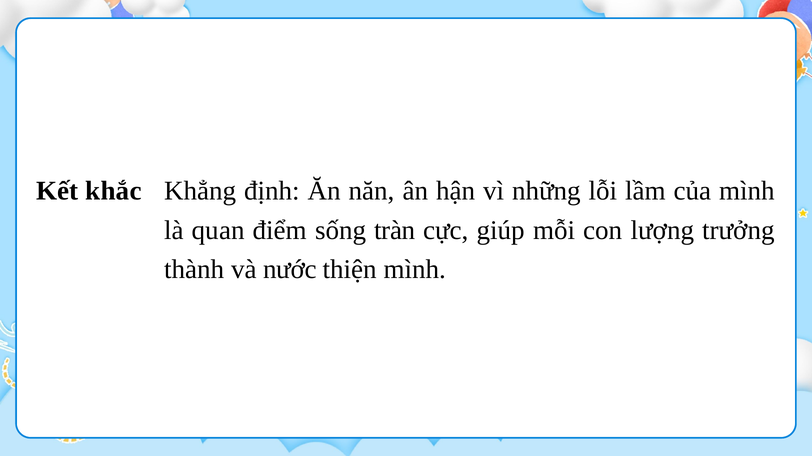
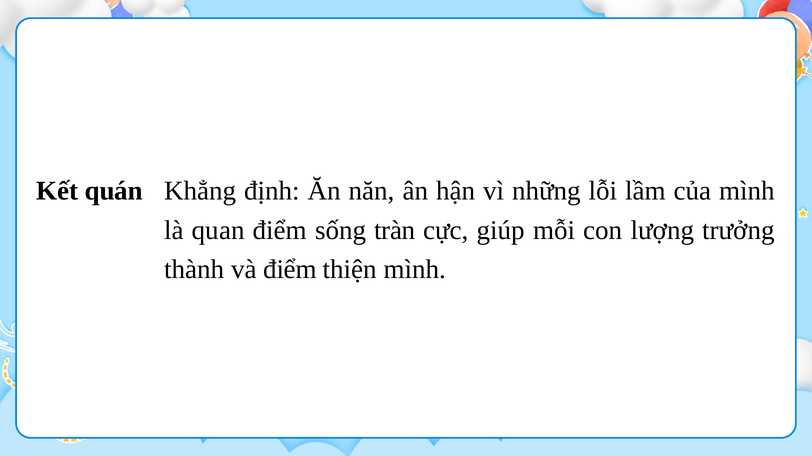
khắc: khắc -> quán
và nước: nước -> điểm
